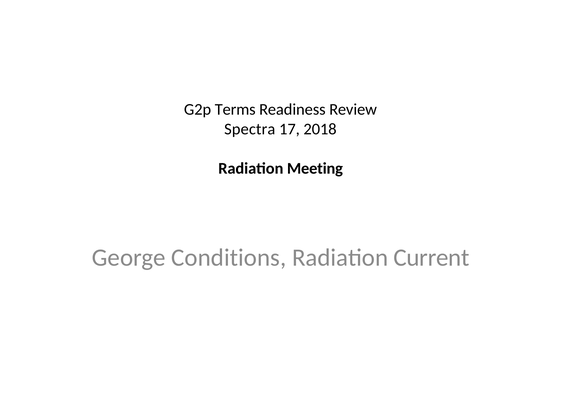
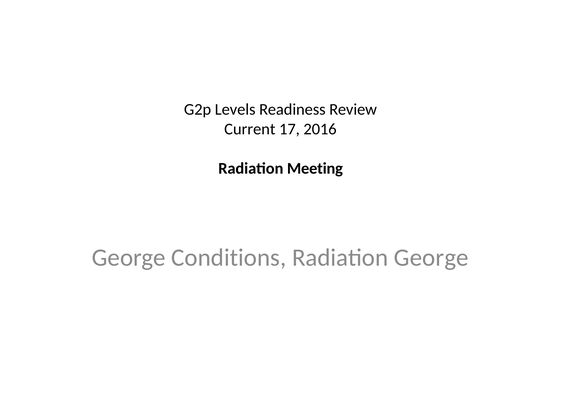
Terms: Terms -> Levels
Spectra: Spectra -> Current
2018: 2018 -> 2016
Radiation Current: Current -> George
